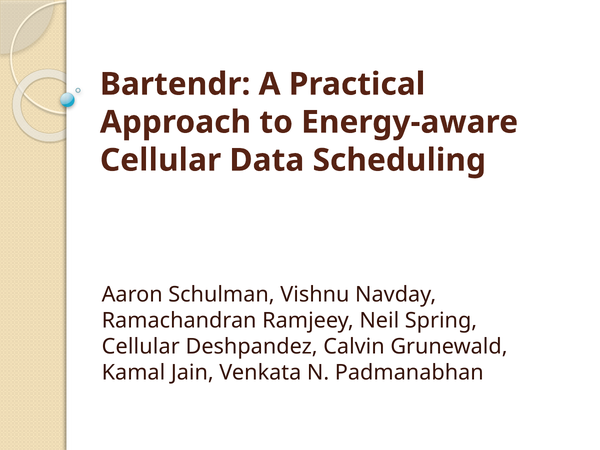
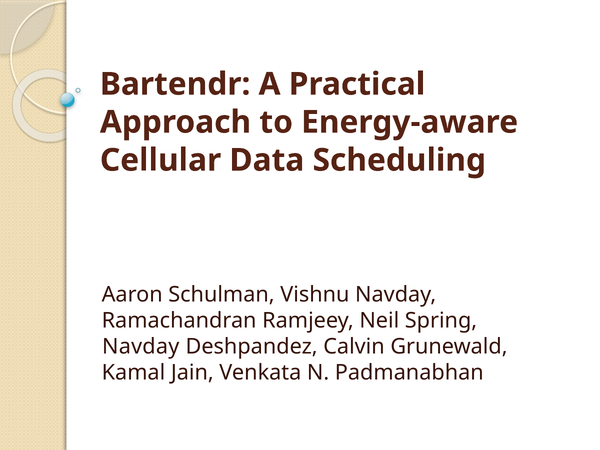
Cellular at (141, 346): Cellular -> Navday
